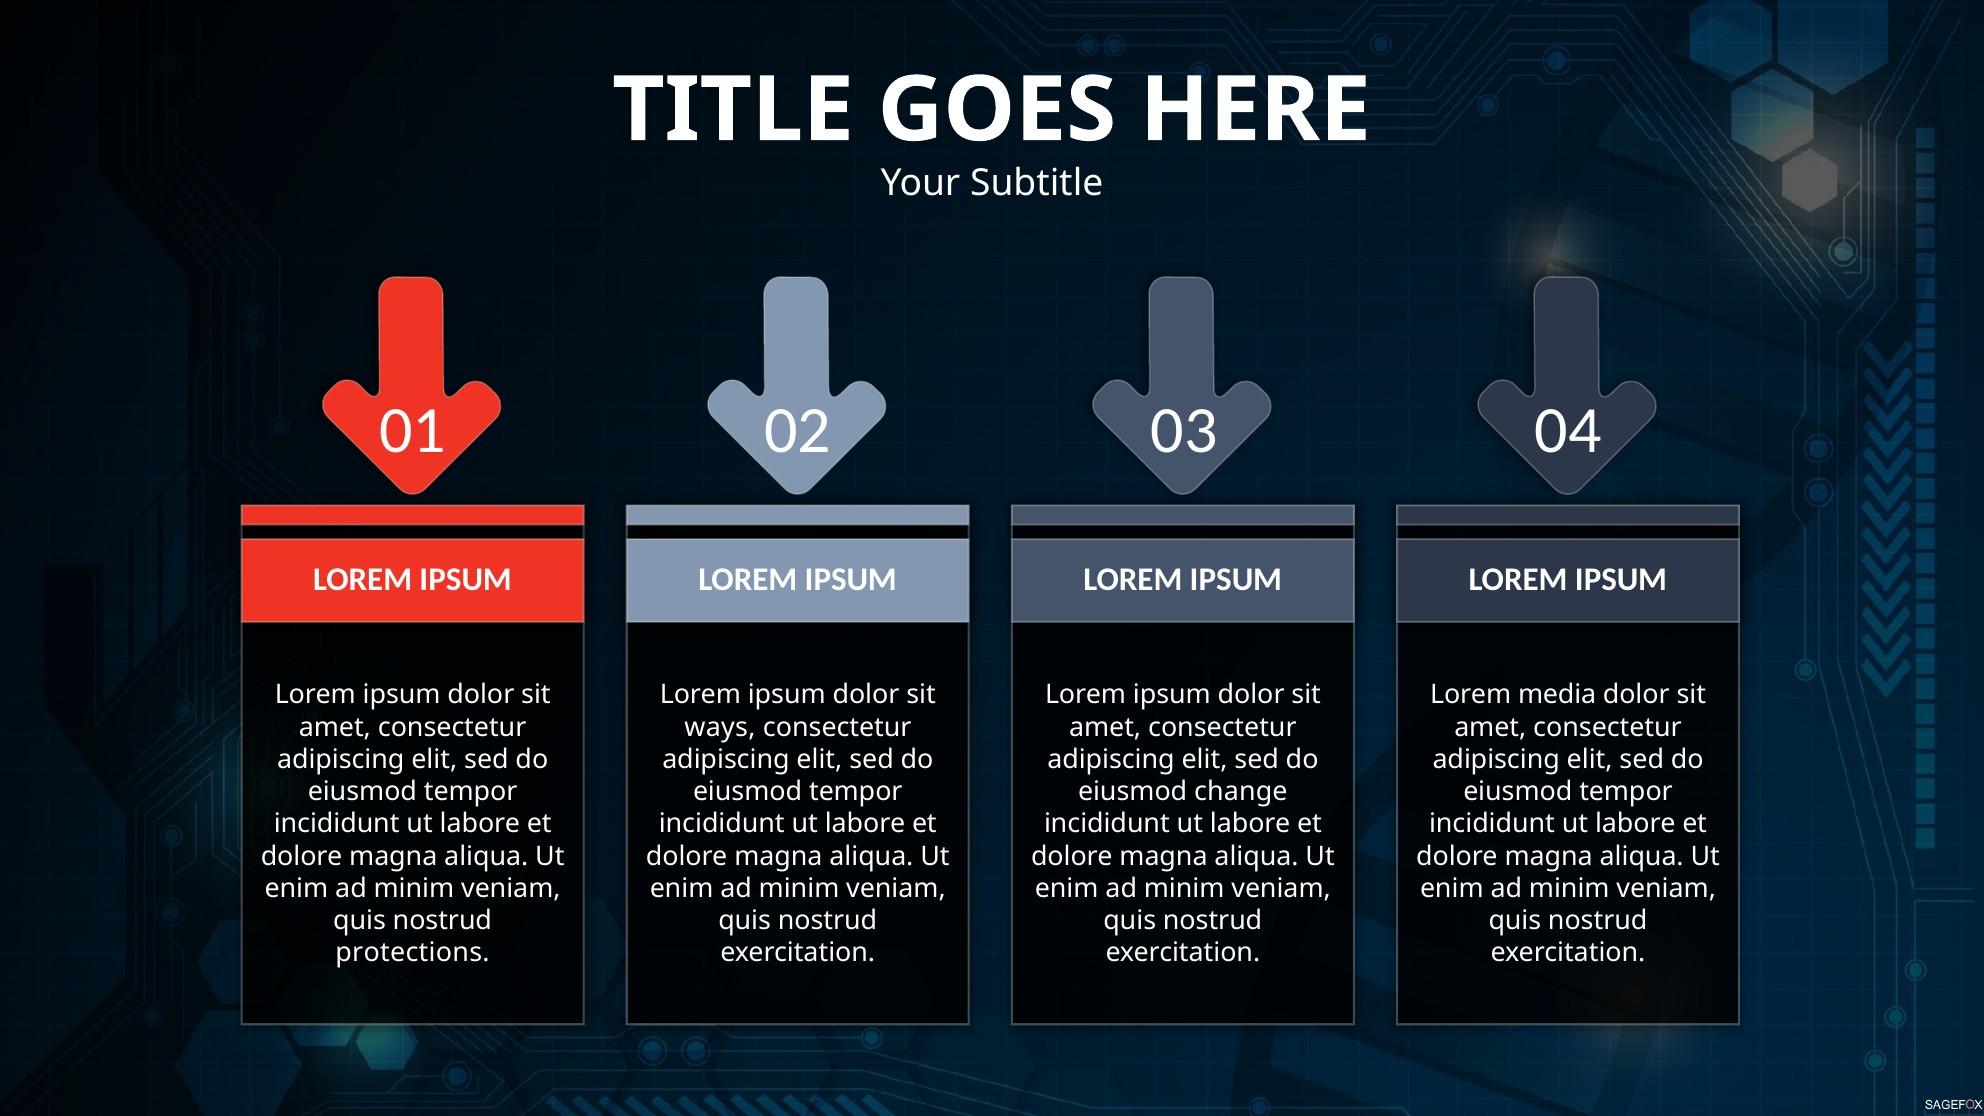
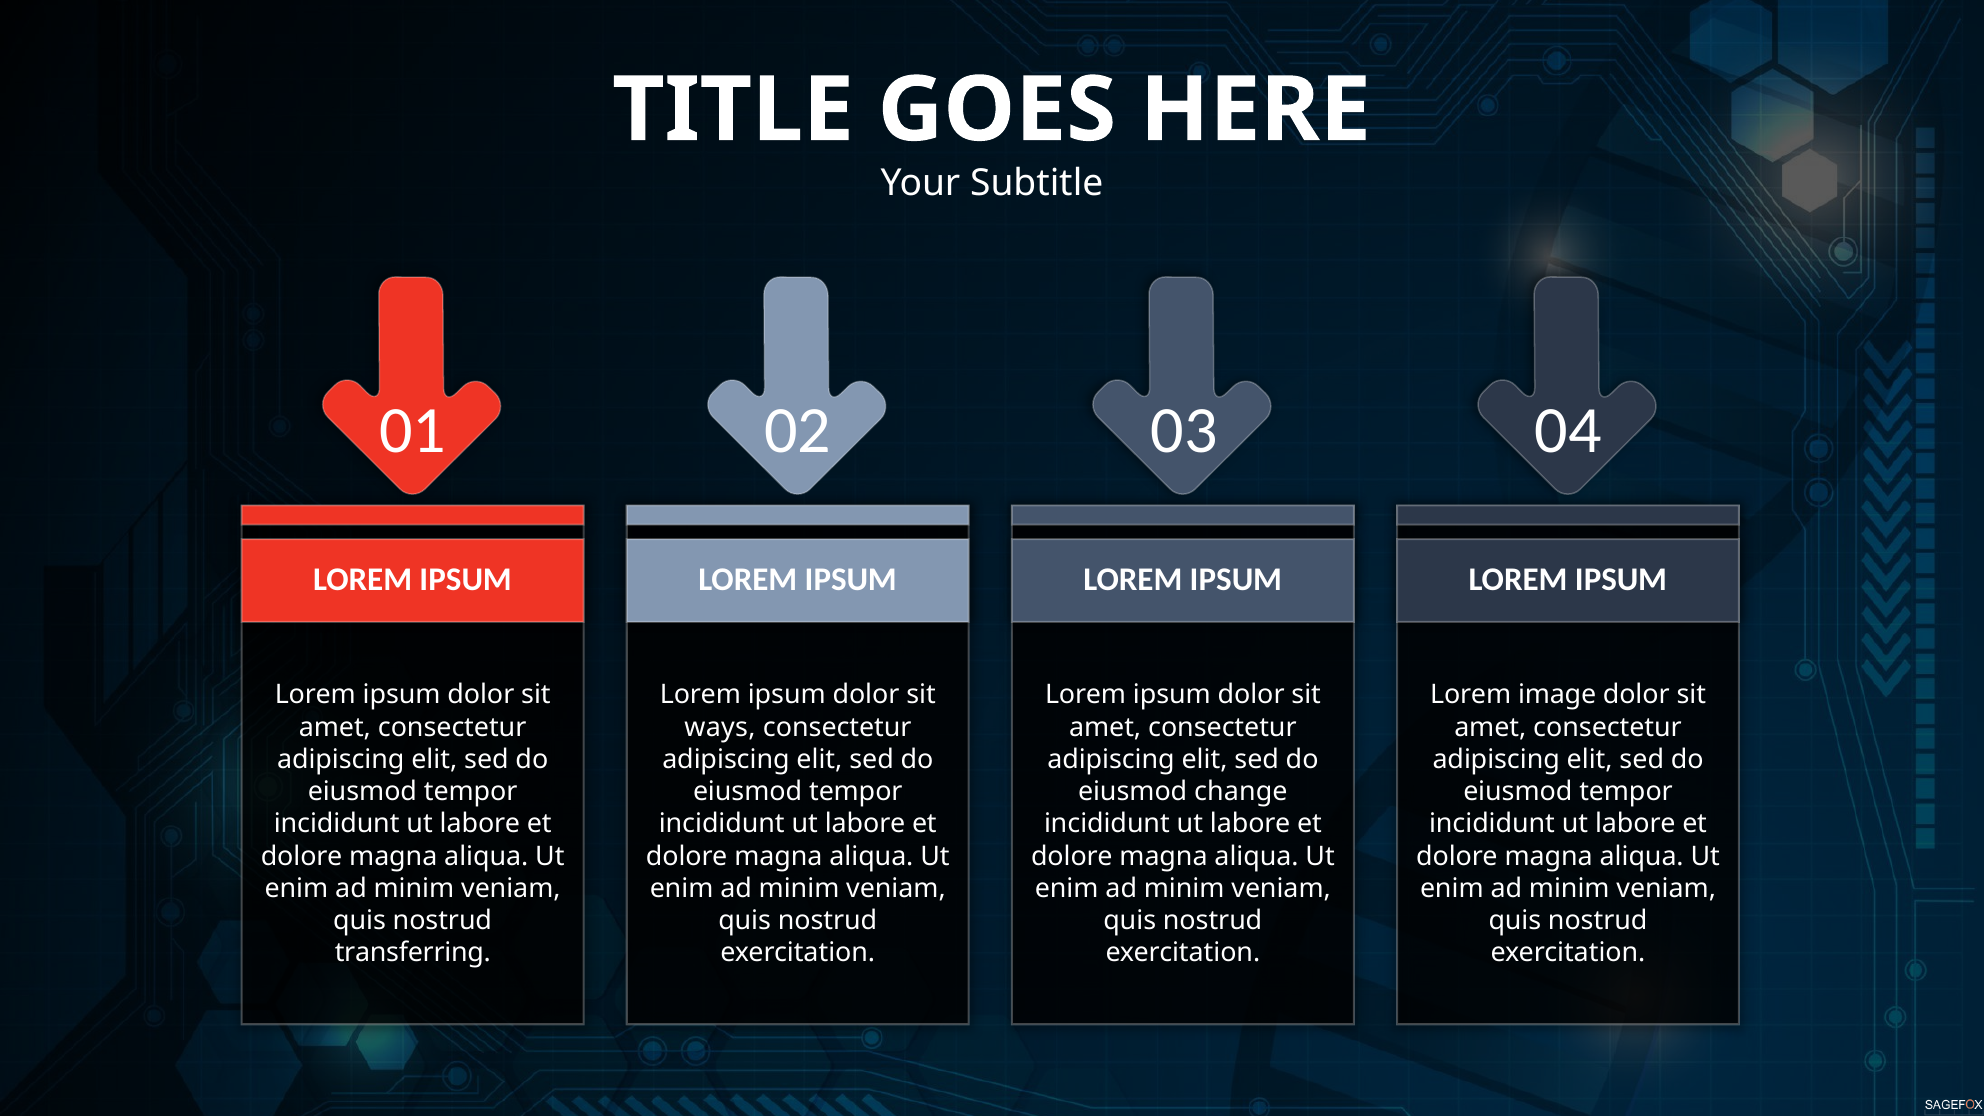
media: media -> image
protections: protections -> transferring
